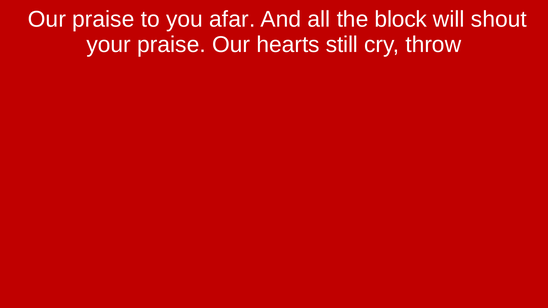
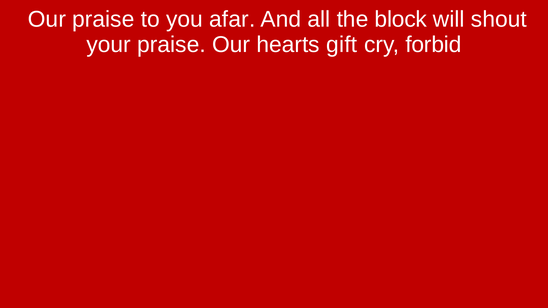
still: still -> gift
throw: throw -> forbid
